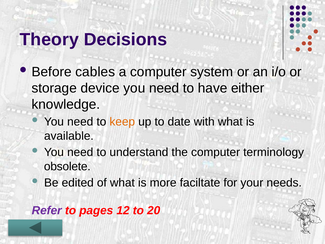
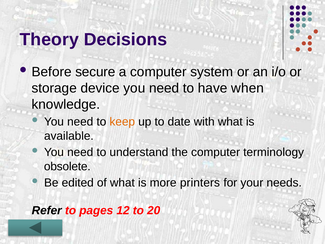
cables: cables -> secure
either: either -> when
faciltate: faciltate -> printers
Refer colour: purple -> black
